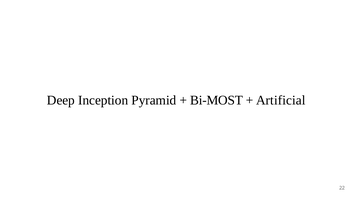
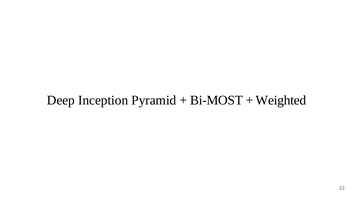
Artificial: Artificial -> Weighted
